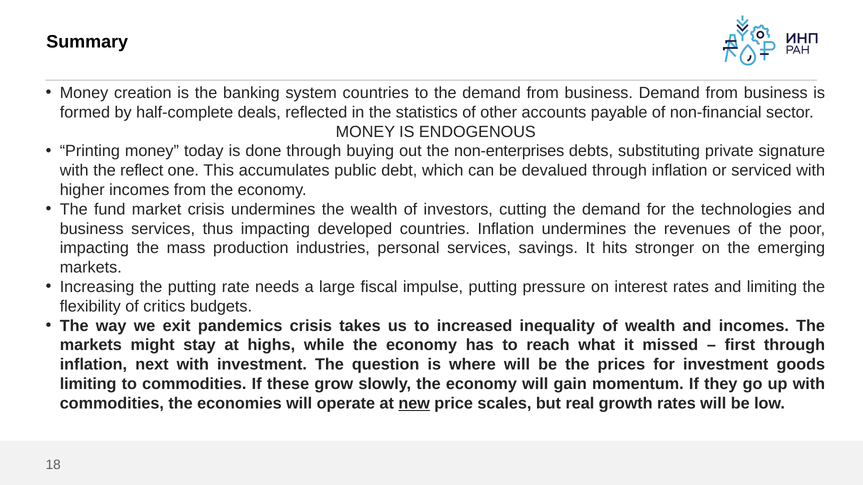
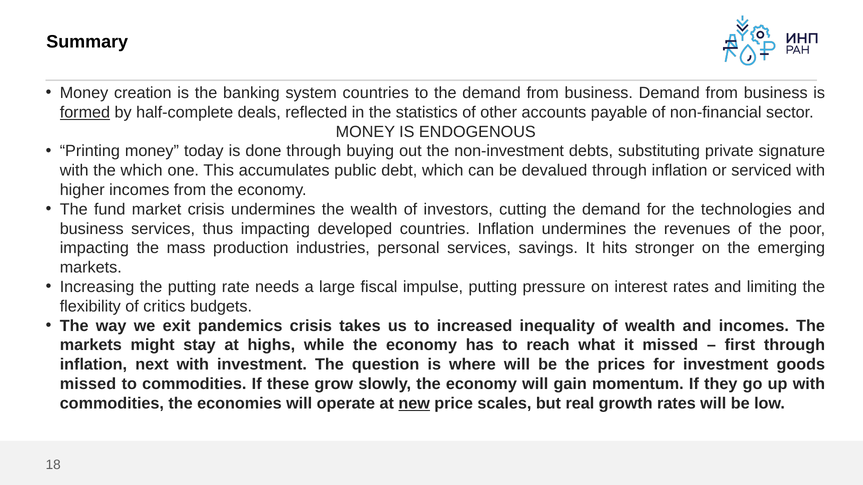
formed underline: none -> present
non-enterprises: non-enterprises -> non-investment
the reflect: reflect -> which
limiting at (88, 384): limiting -> missed
